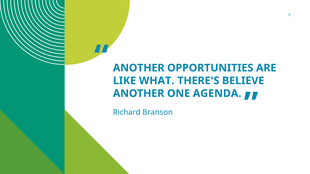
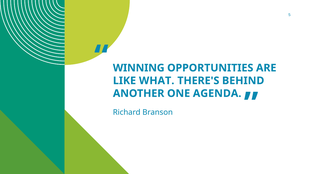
ANOTHER at (139, 68): ANOTHER -> WINNING
BELIEVE: BELIEVE -> BEHIND
